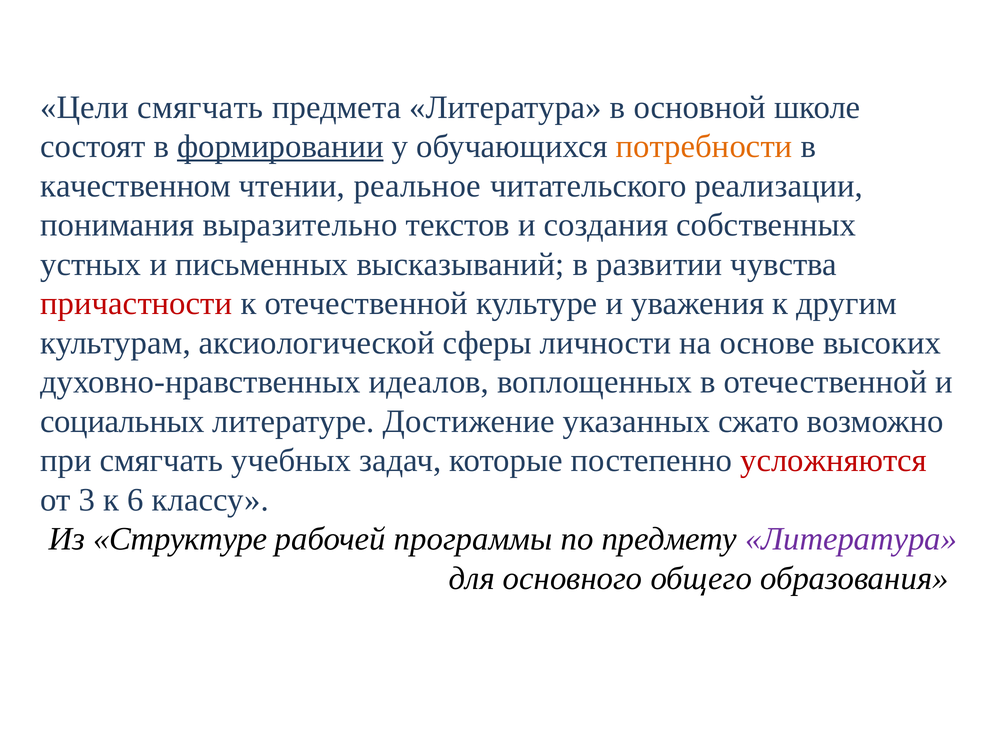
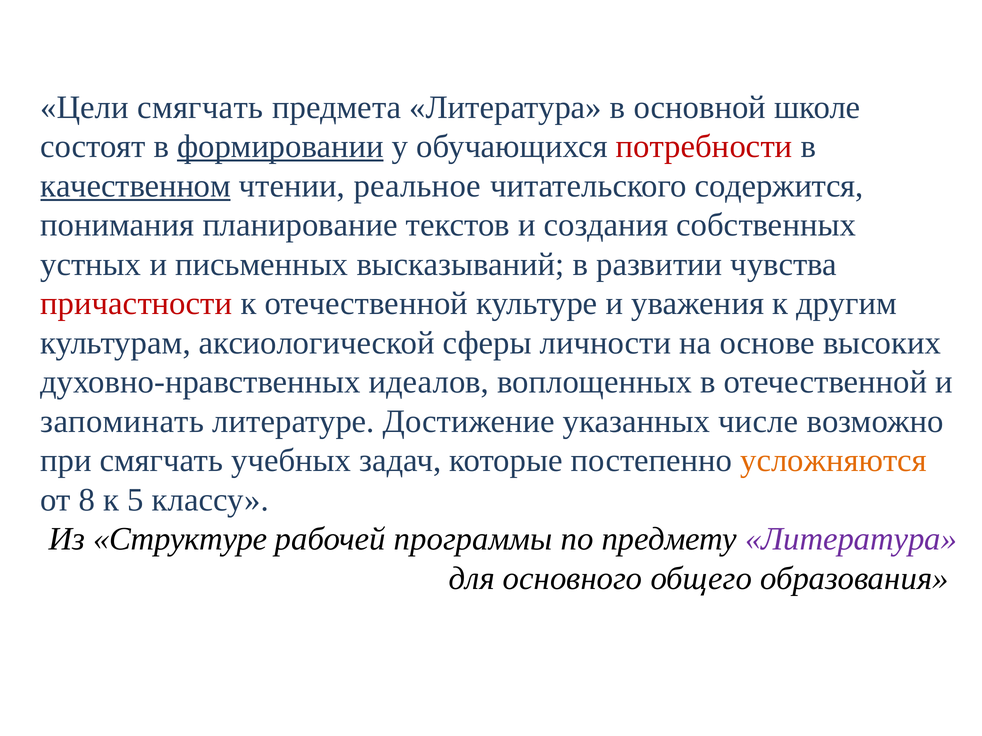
потребности colour: orange -> red
качественном underline: none -> present
реализации: реализации -> содержится
выразительно: выразительно -> планирование
социальных: социальных -> запоминать
сжато: сжато -> числе
усложняются colour: red -> orange
3: 3 -> 8
6: 6 -> 5
